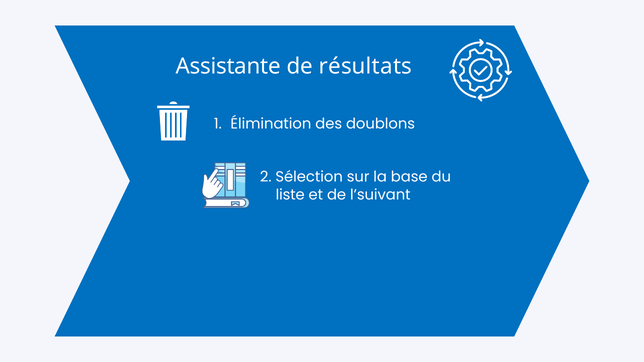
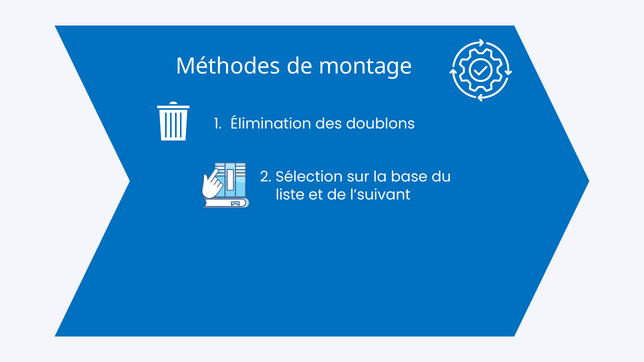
Assistante: Assistante -> Méthodes
résultats: résultats -> montage
